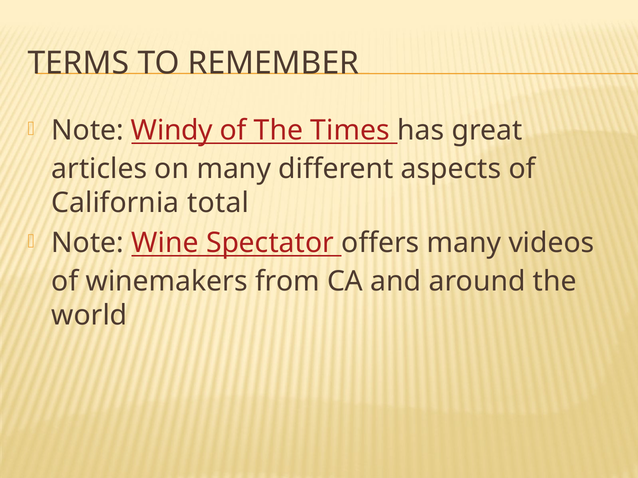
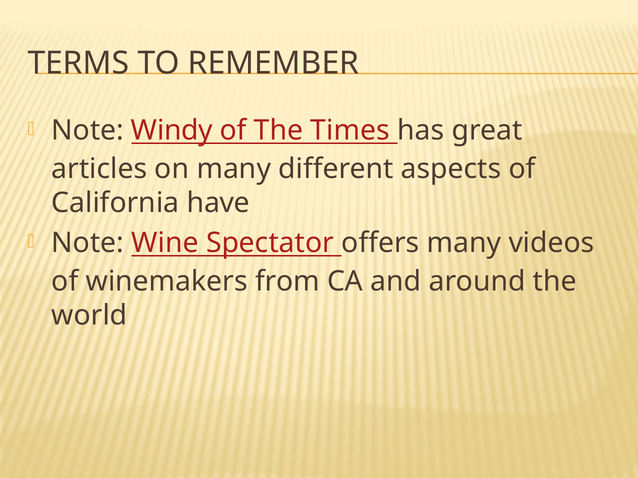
total: total -> have
